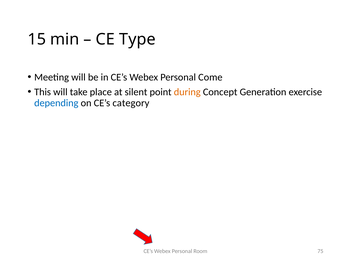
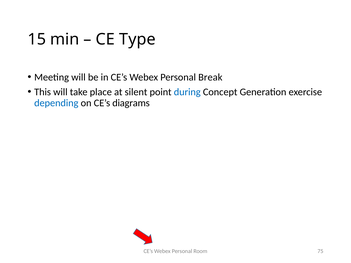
Come: Come -> Break
during colour: orange -> blue
category: category -> diagrams
